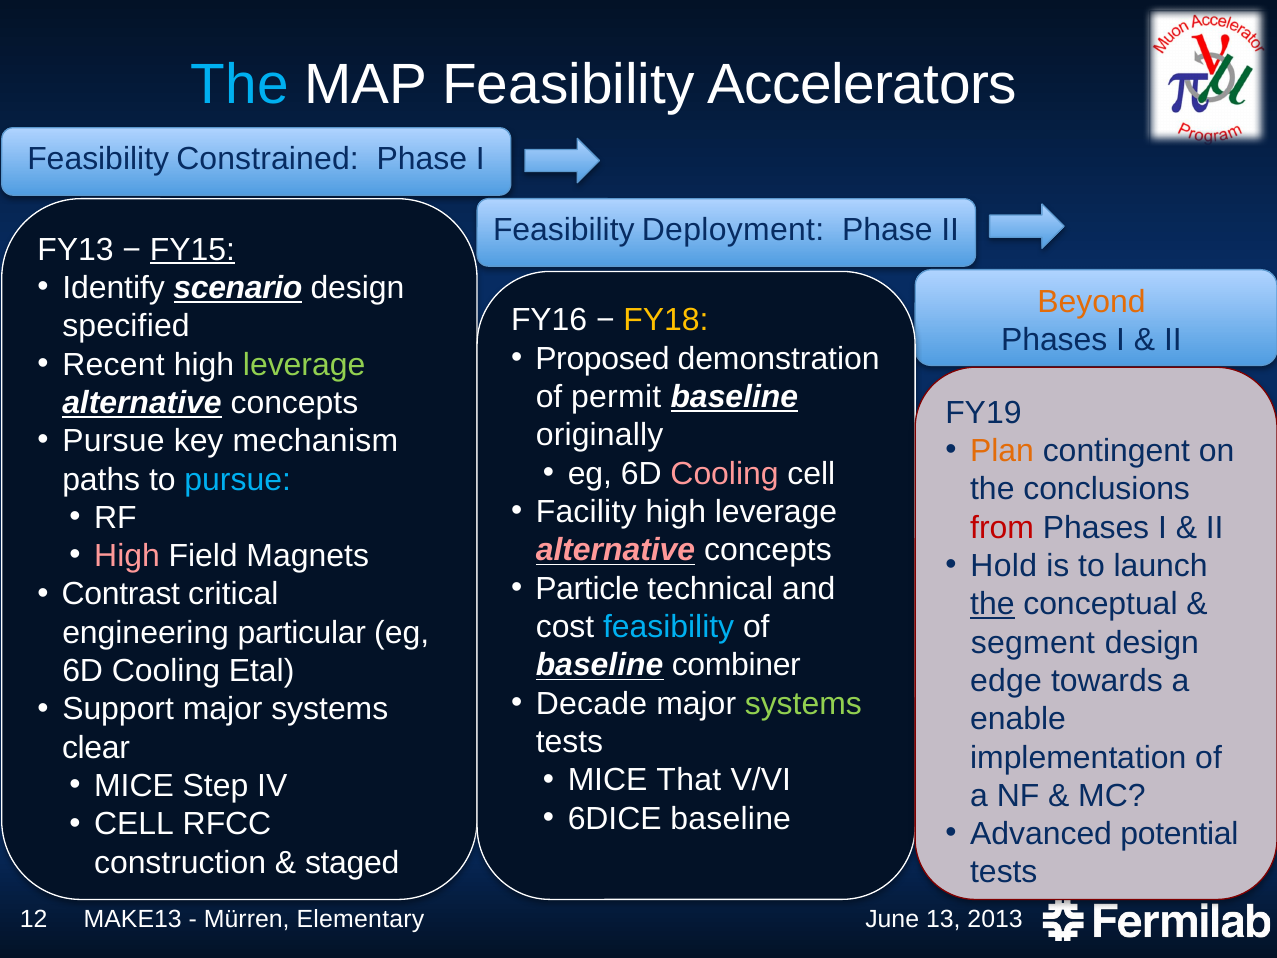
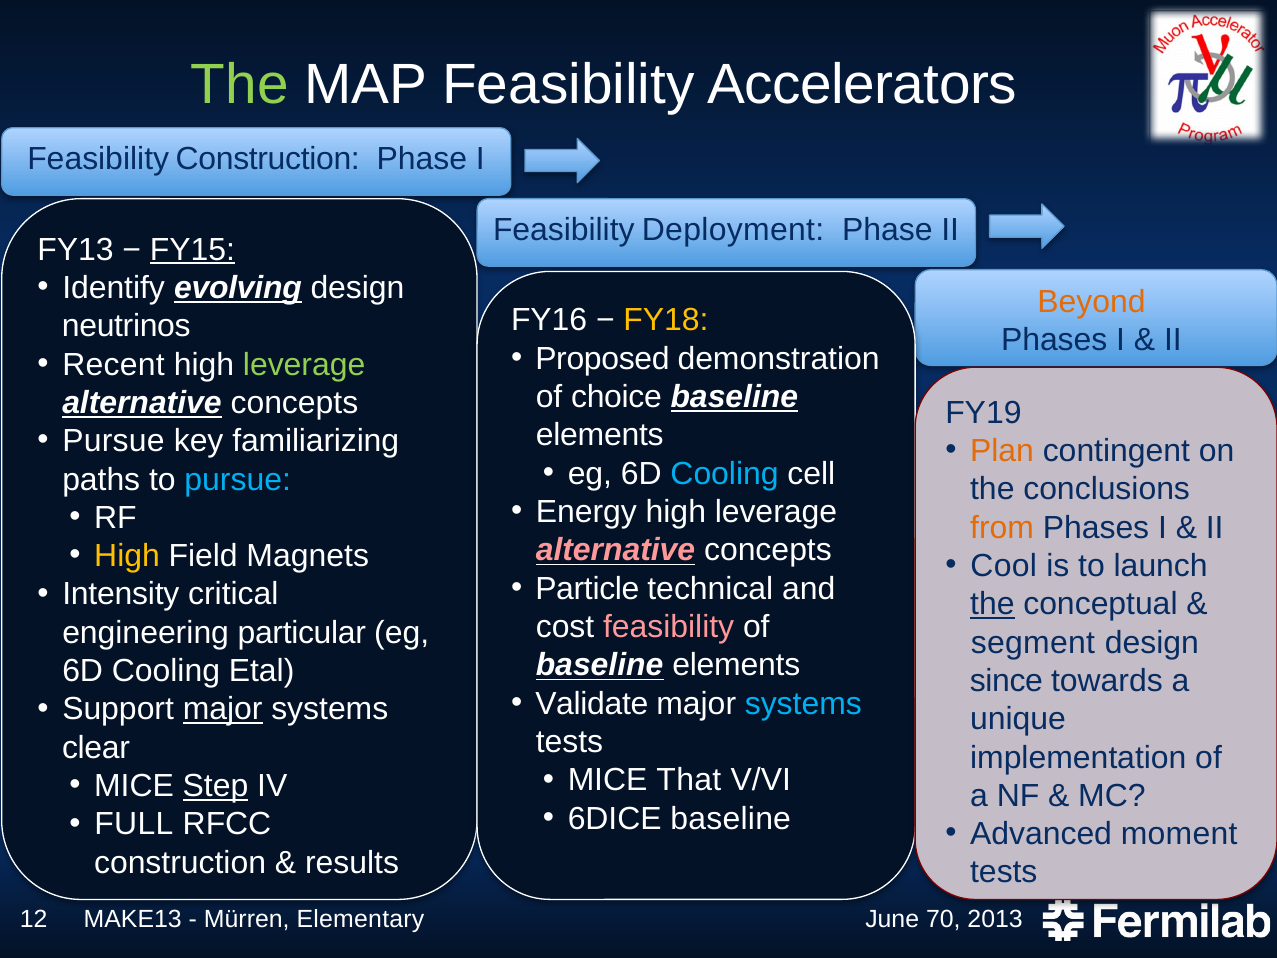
The at (240, 84) colour: light blue -> light green
Feasibility Constrained: Constrained -> Construction
scenario: scenario -> evolving
specified: specified -> neutrinos
permit: permit -> choice
originally at (600, 435): originally -> elements
mechanism: mechanism -> familiarizing
Cooling at (725, 474) colour: pink -> light blue
Facility: Facility -> Energy
from colour: red -> orange
High at (127, 556) colour: pink -> yellow
Hold: Hold -> Cool
Contrast: Contrast -> Intensity
feasibility at (669, 627) colour: light blue -> pink
combiner at (736, 665): combiner -> elements
edge: edge -> since
Decade: Decade -> Validate
systems at (803, 703) colour: light green -> light blue
major at (223, 709) underline: none -> present
enable: enable -> unique
Step underline: none -> present
CELL at (134, 824): CELL -> FULL
potential: potential -> moment
staged: staged -> results
13: 13 -> 70
